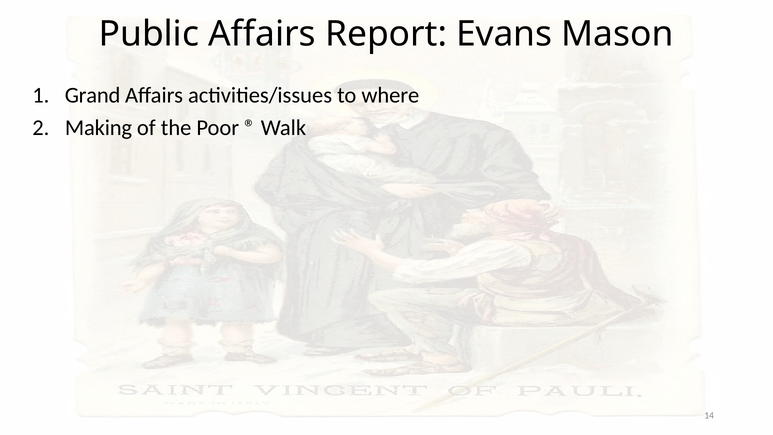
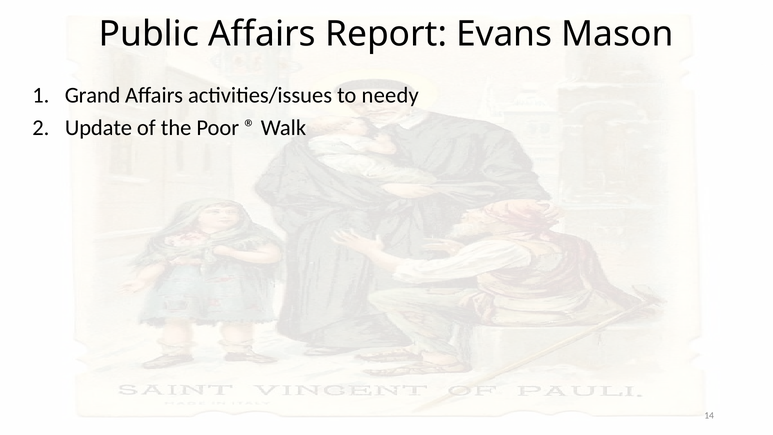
where: where -> needy
Making: Making -> Update
